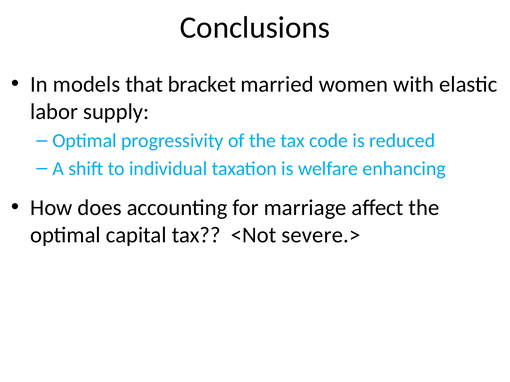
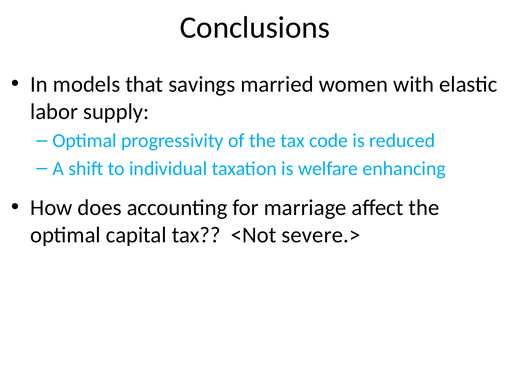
bracket: bracket -> savings
